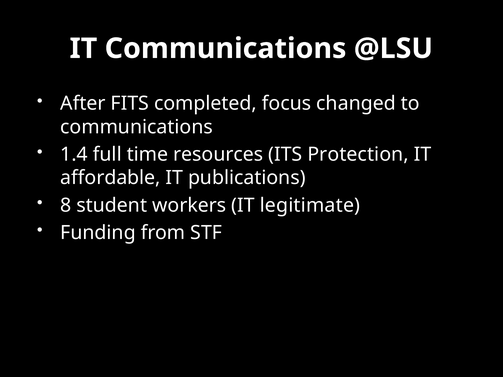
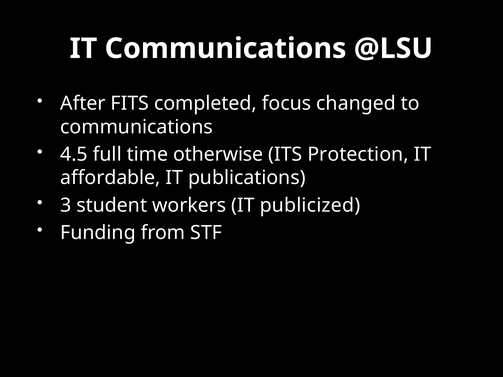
1.4: 1.4 -> 4.5
resources: resources -> otherwise
8: 8 -> 3
legitimate: legitimate -> publicized
